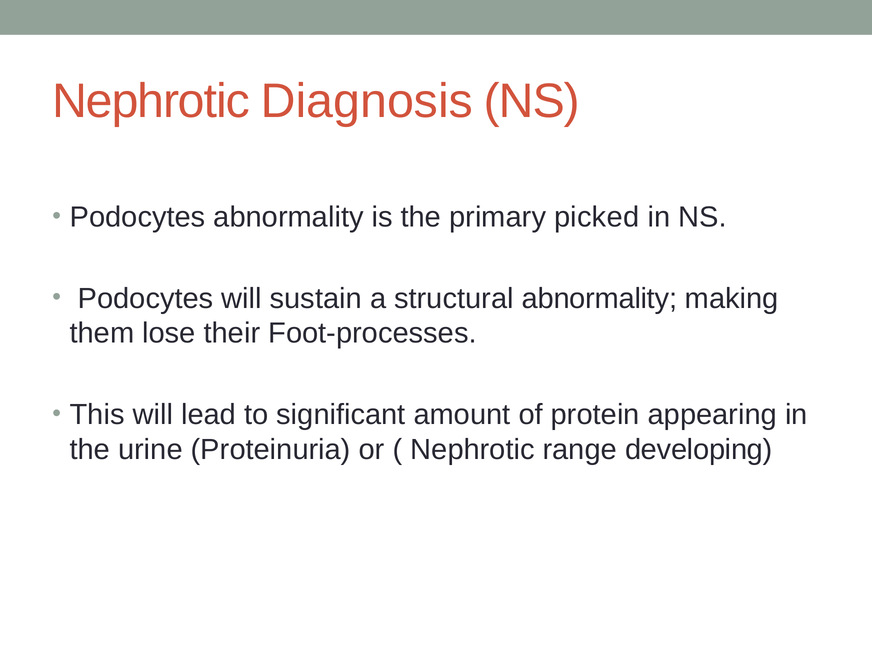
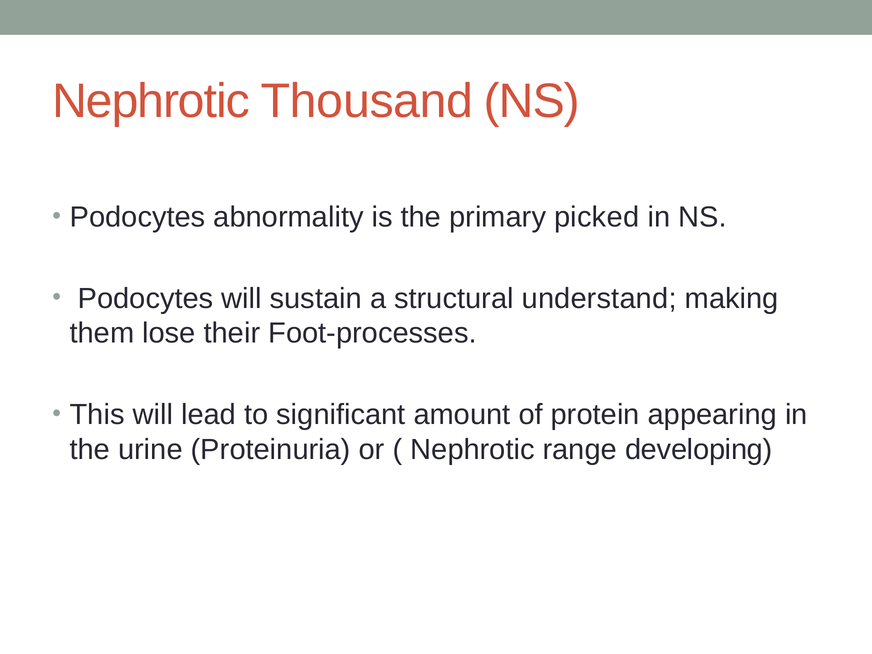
Diagnosis: Diagnosis -> Thousand
structural abnormality: abnormality -> understand
